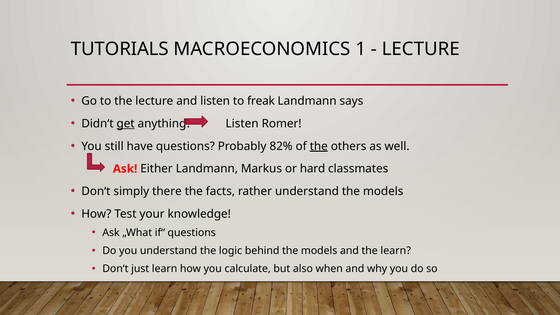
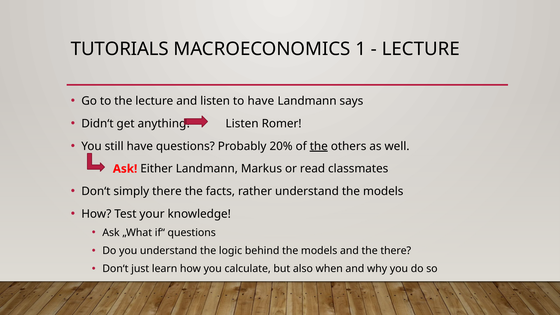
to freak: freak -> have
get underline: present -> none
82%: 82% -> 20%
hard: hard -> read
the learn: learn -> there
